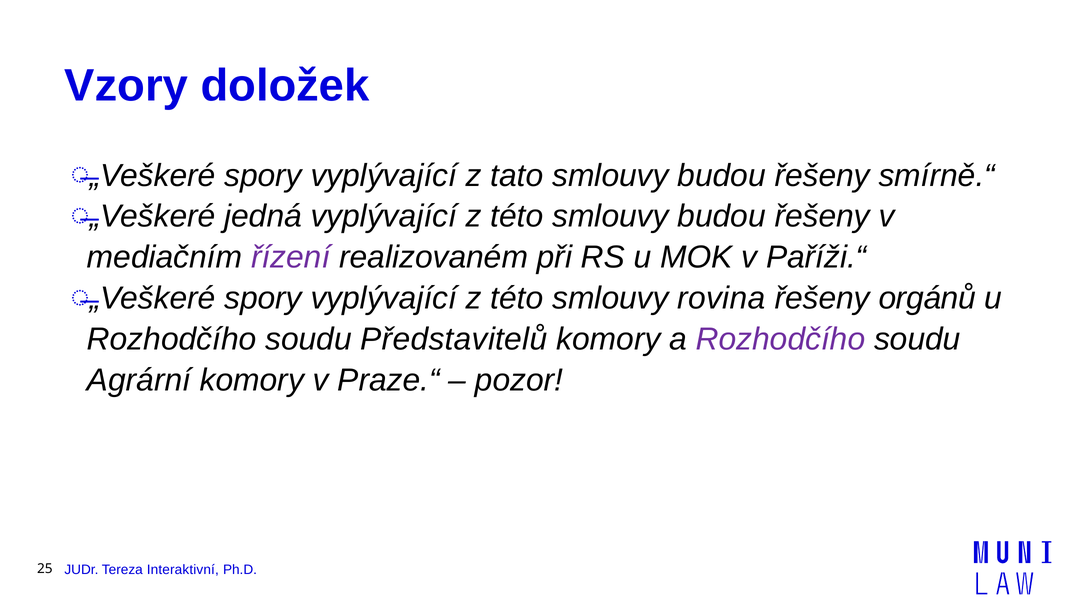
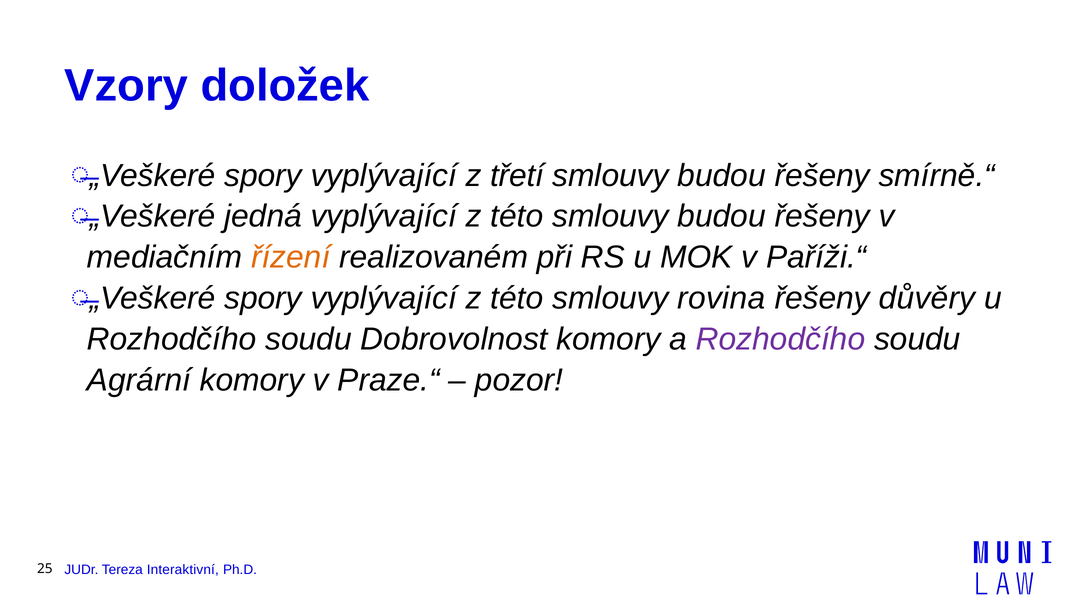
tato: tato -> třetí
řízení colour: purple -> orange
orgánů: orgánů -> důvěry
Představitelů: Představitelů -> Dobrovolnost
